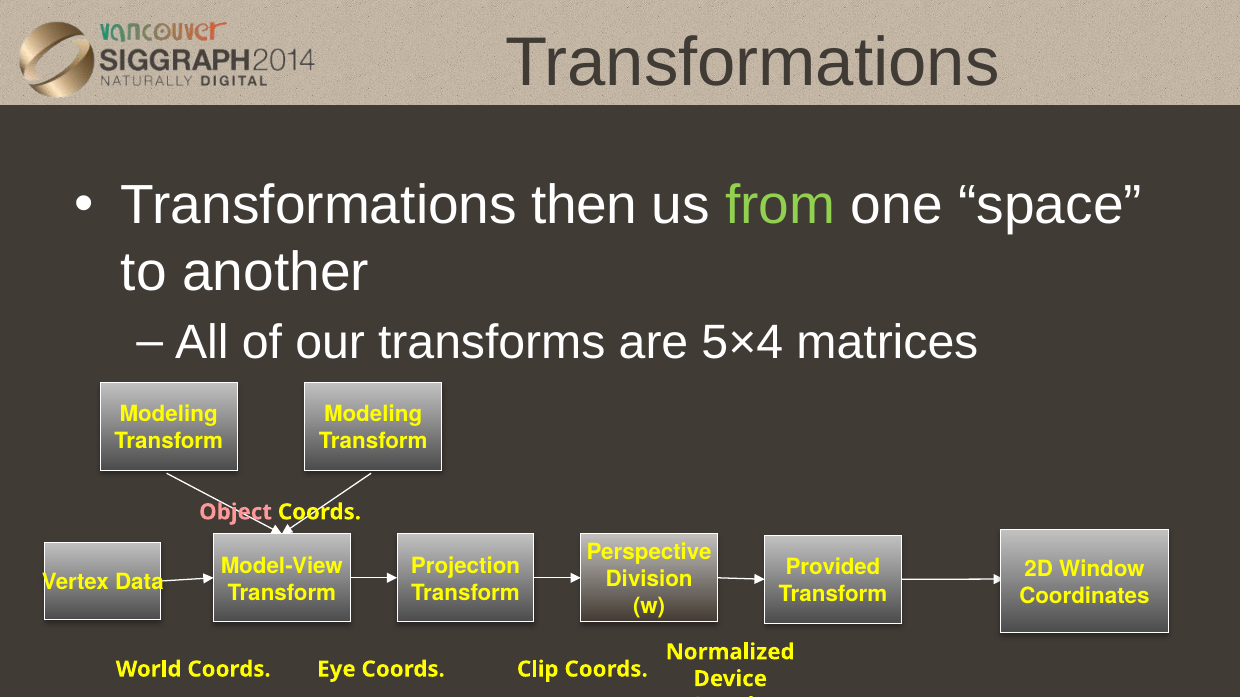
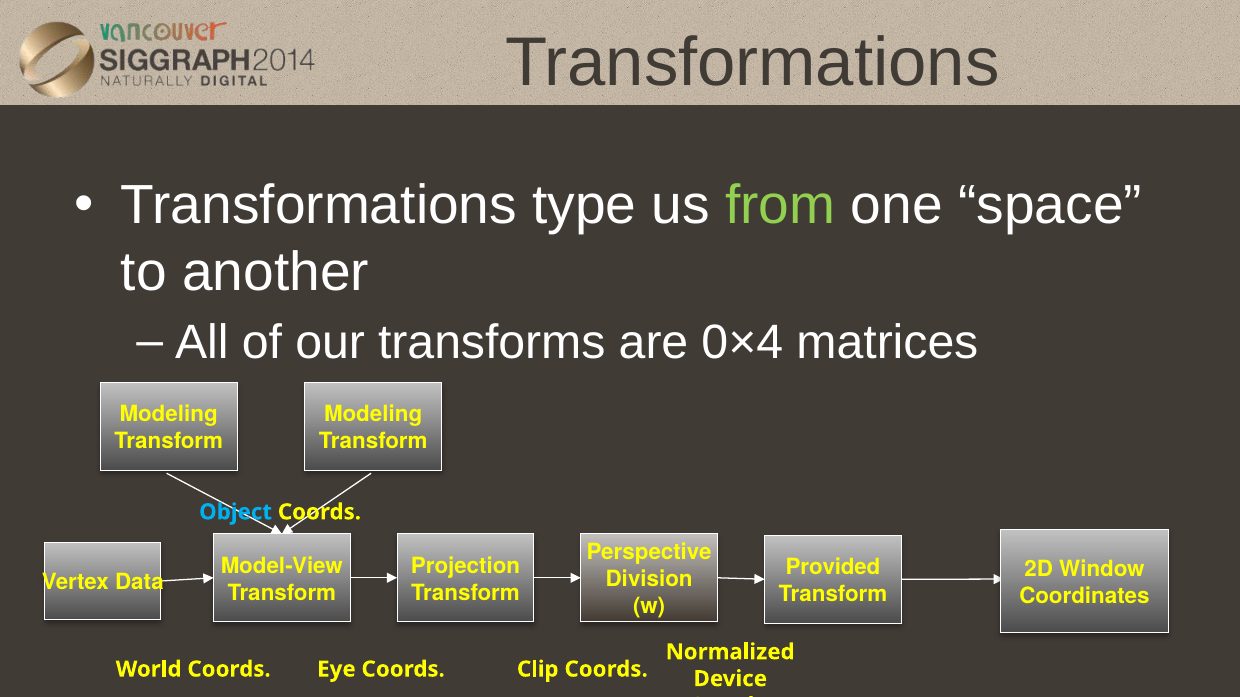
then: then -> type
5×4: 5×4 -> 0×4
Object colour: pink -> light blue
